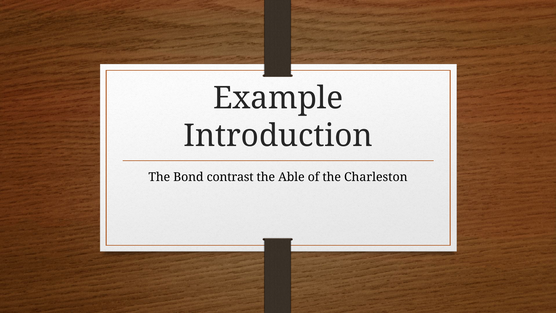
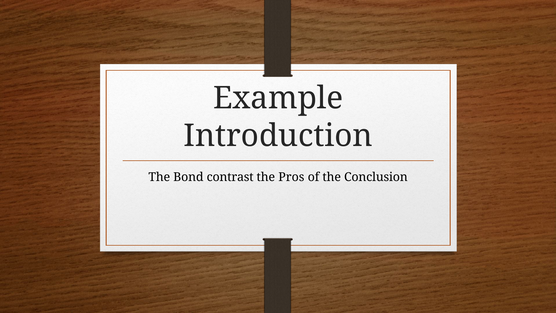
Able: Able -> Pros
Charleston: Charleston -> Conclusion
